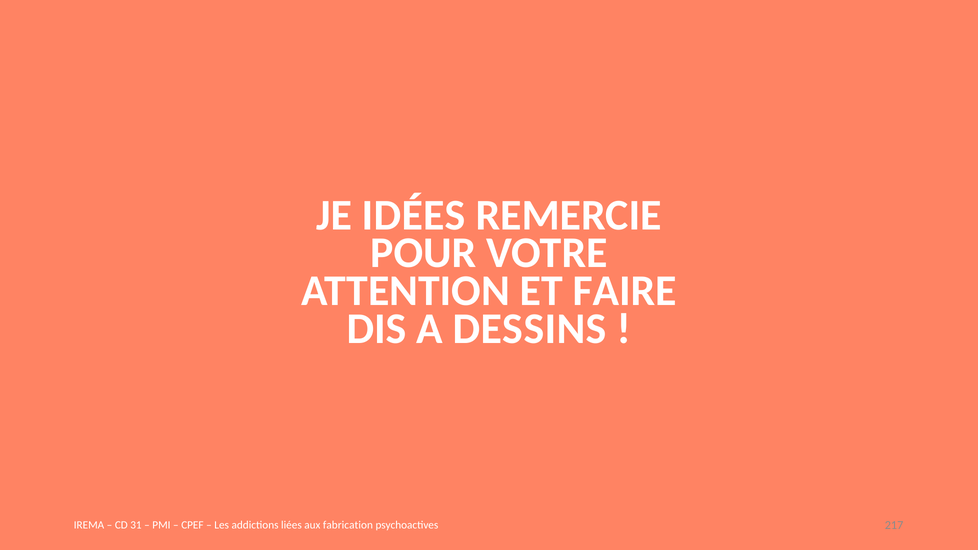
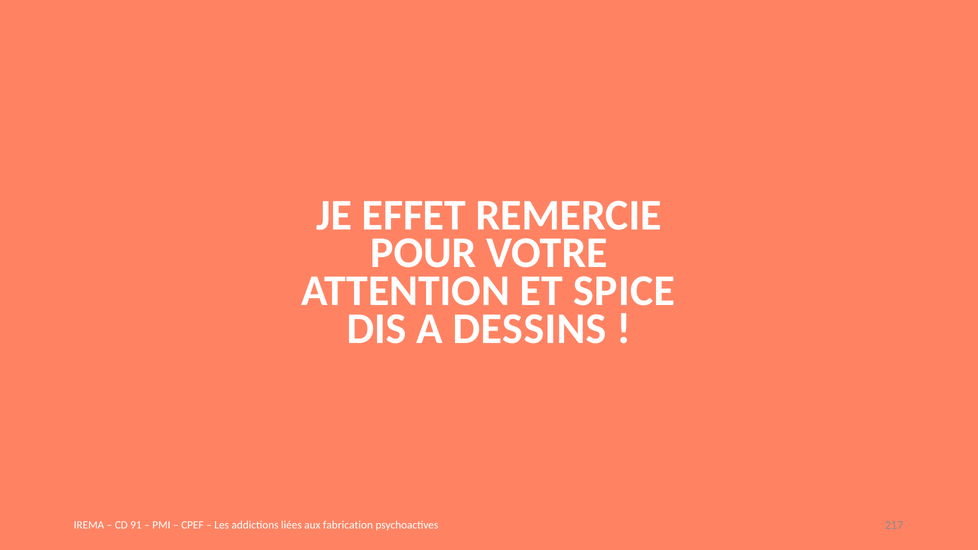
IDÉES: IDÉES -> EFFET
FAIRE: FAIRE -> SPICE
31: 31 -> 91
